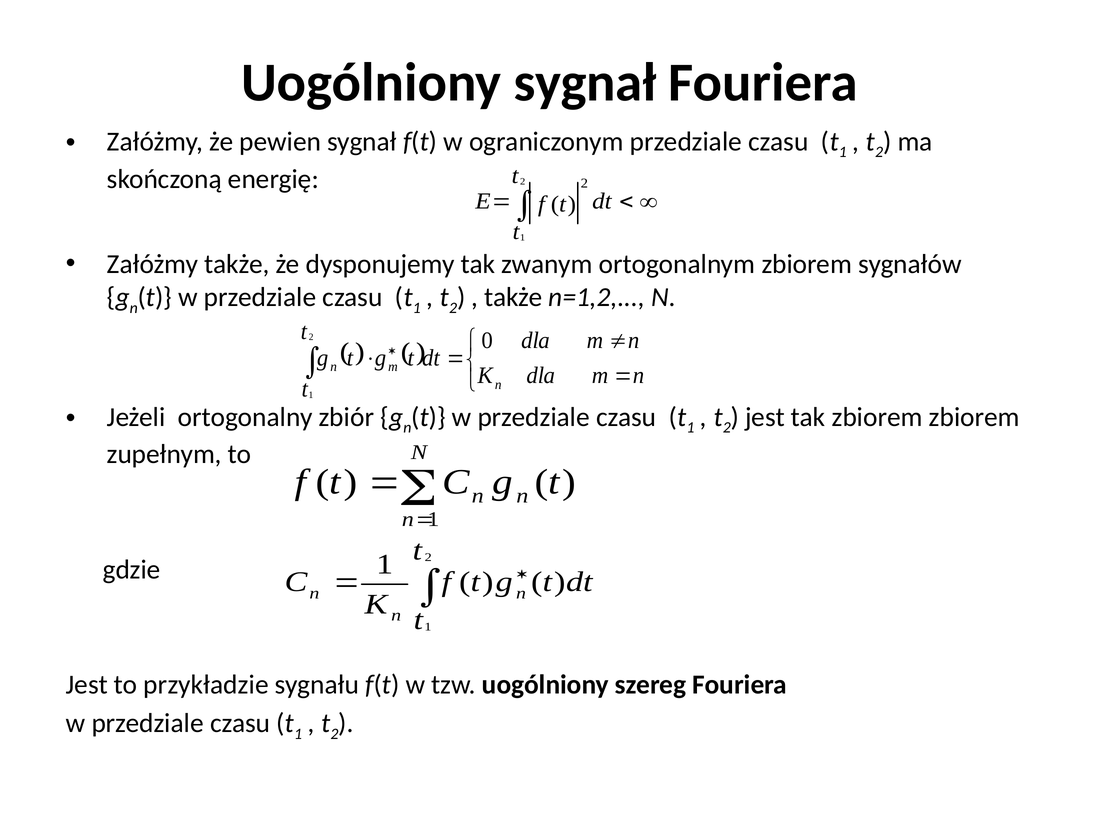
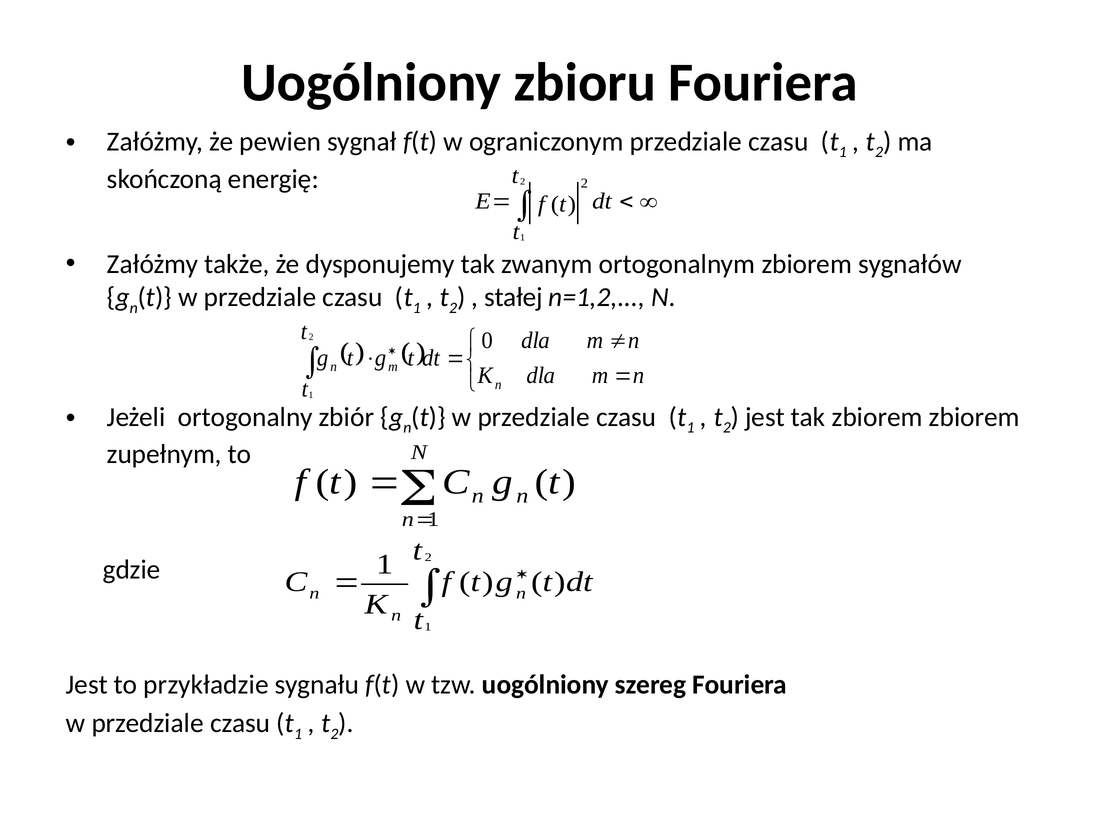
Uogólniony sygnał: sygnał -> zbioru
także at (513, 297): także -> stałej
